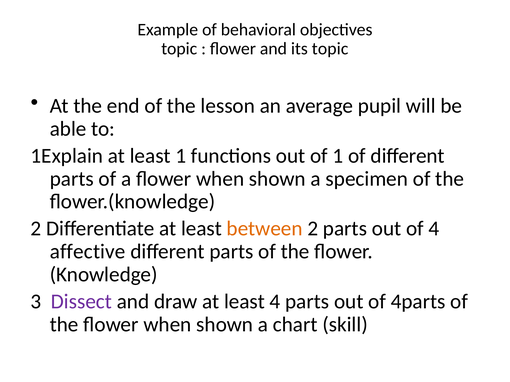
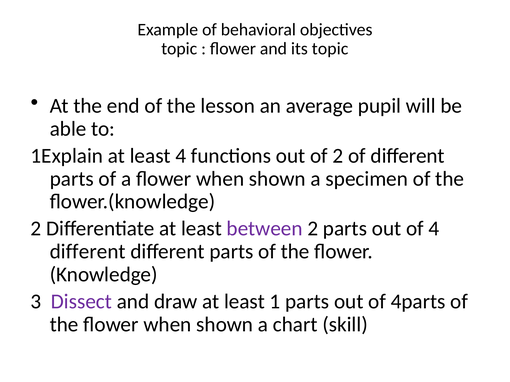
least 1: 1 -> 4
of 1: 1 -> 2
between colour: orange -> purple
affective at (88, 252): affective -> different
least 4: 4 -> 1
